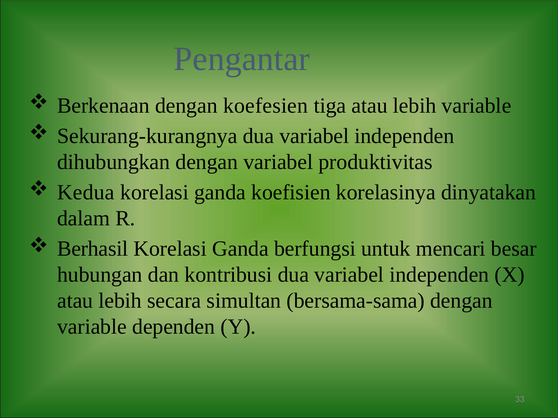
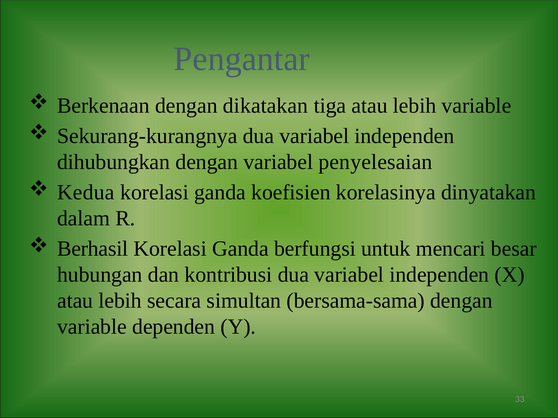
koefesien: koefesien -> dikatakan
produktivitas: produktivitas -> penyelesaian
